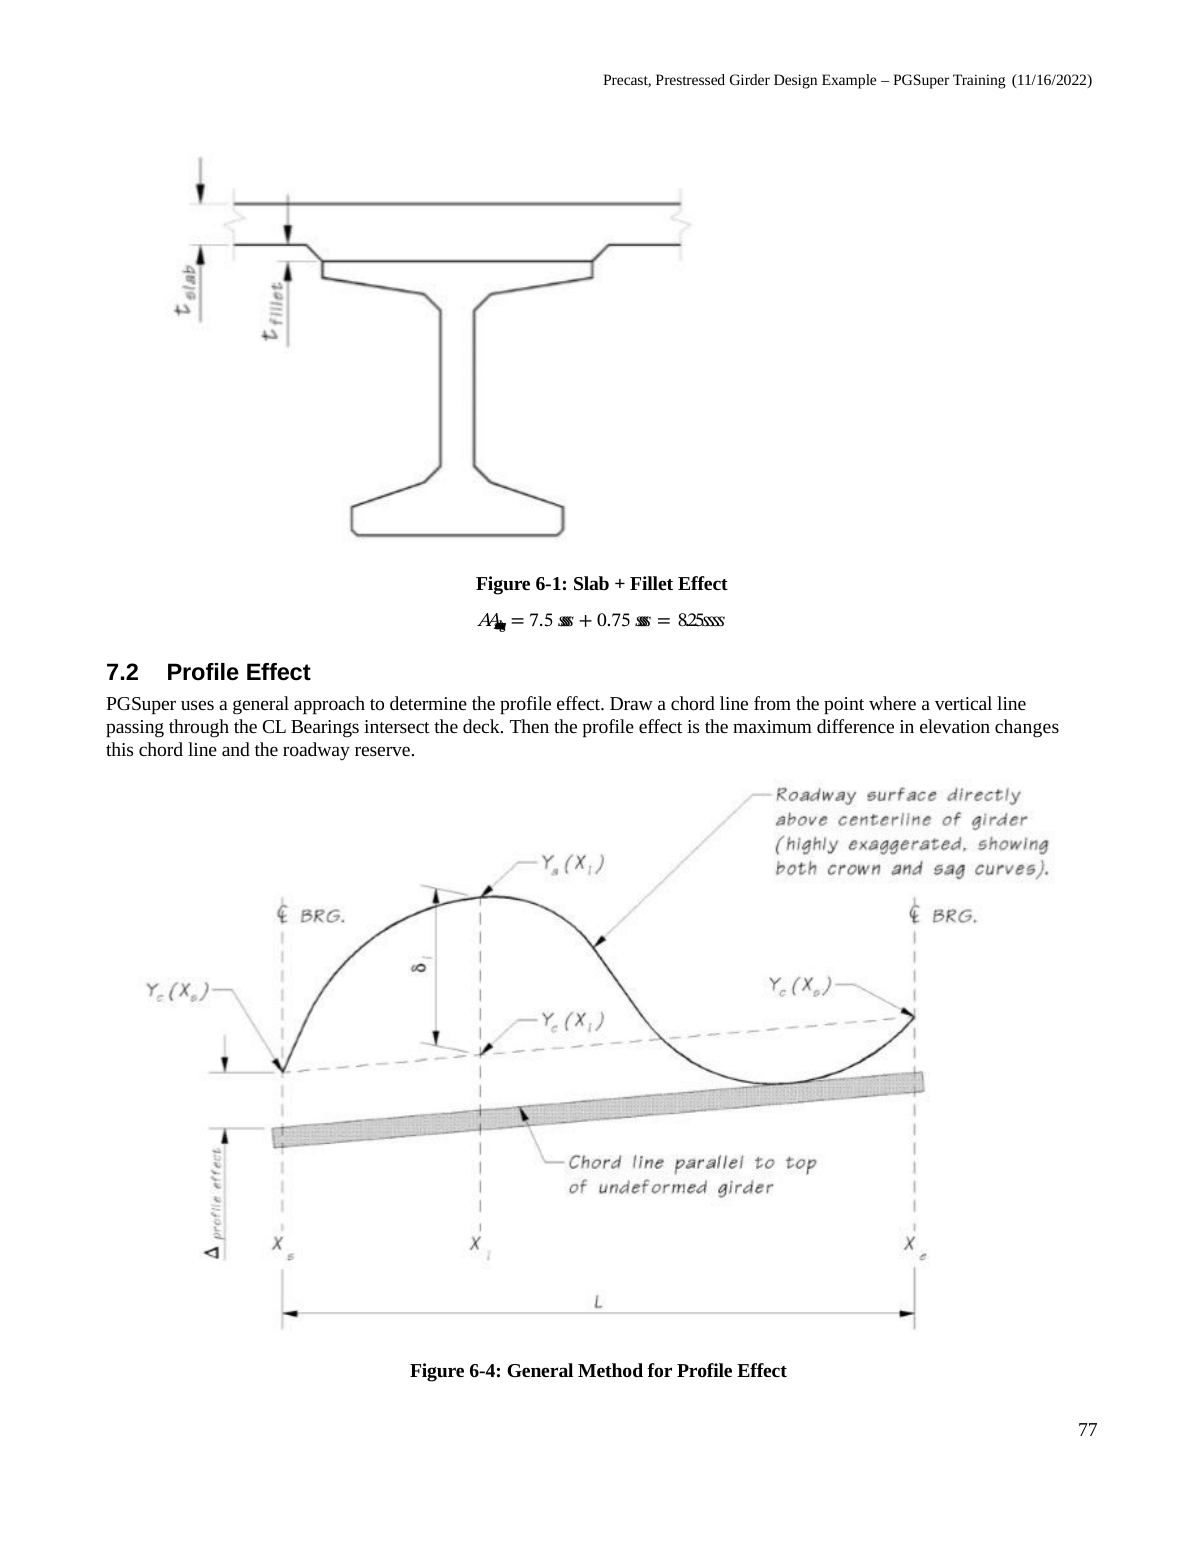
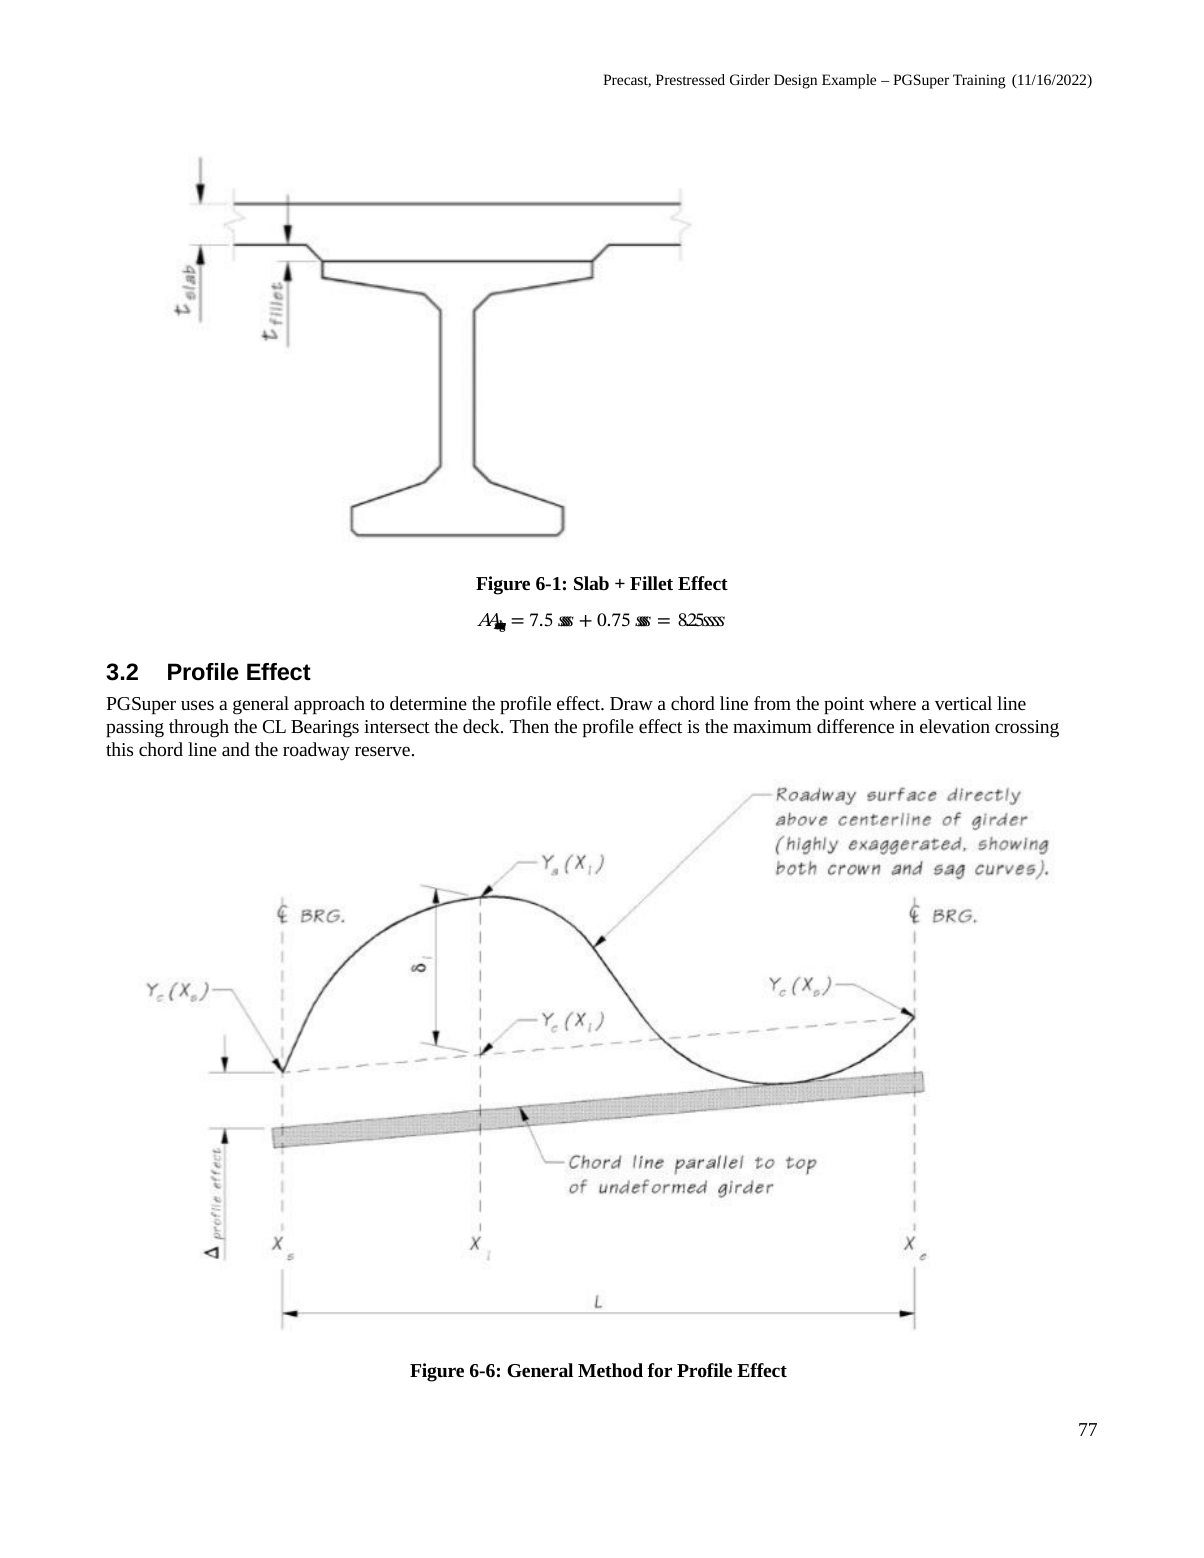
7.2: 7.2 -> 3.2
changes: changes -> crossing
6-4: 6-4 -> 6-6
